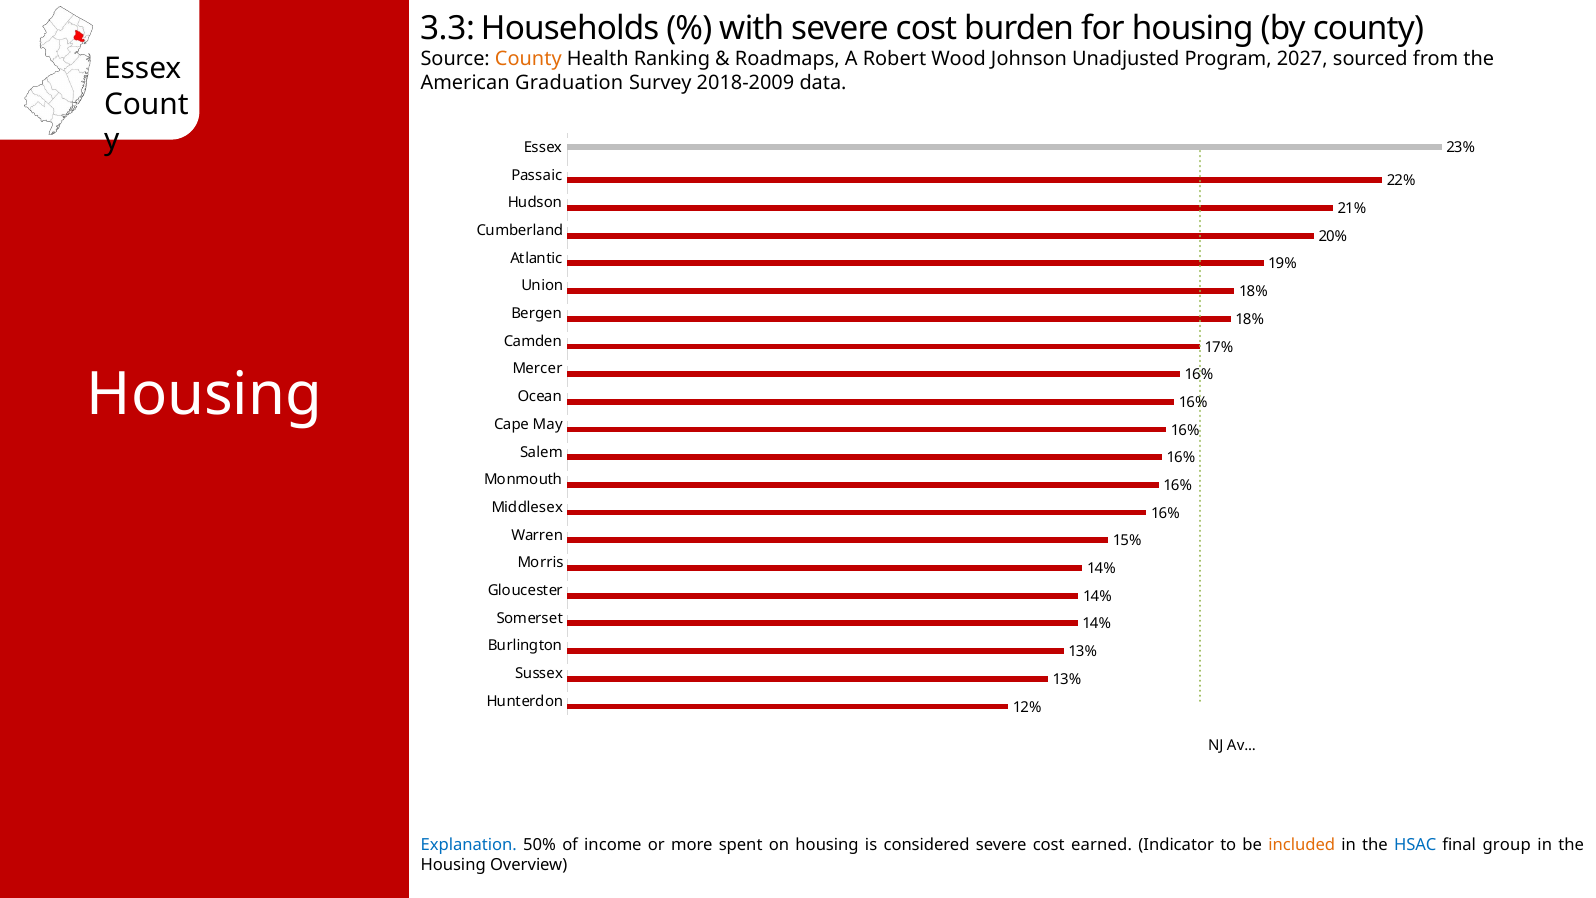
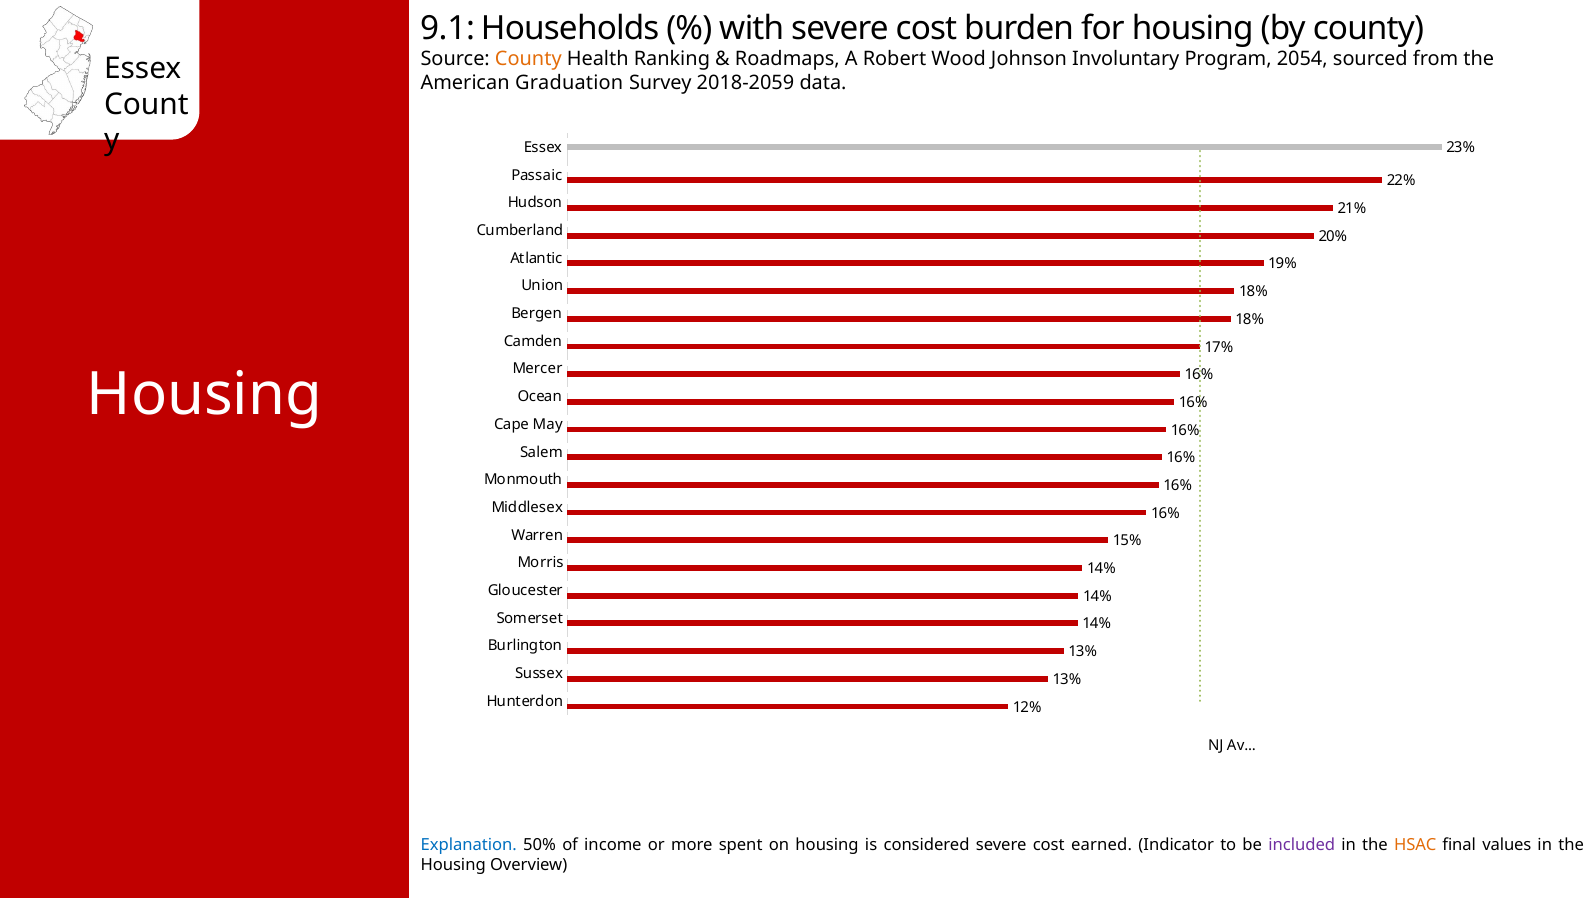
3.3: 3.3 -> 9.1
Unadjusted: Unadjusted -> Involuntary
2027: 2027 -> 2054
2018-2009: 2018-2009 -> 2018-2059
included colour: orange -> purple
HSAC colour: blue -> orange
group: group -> values
